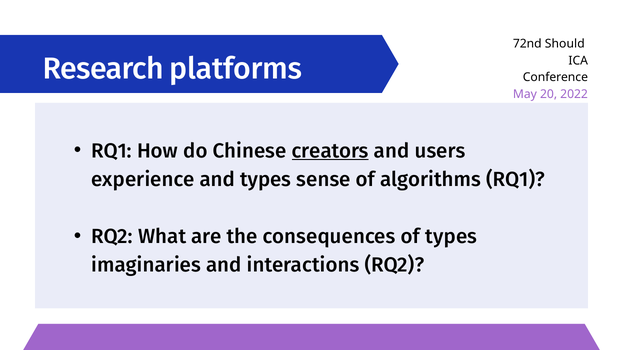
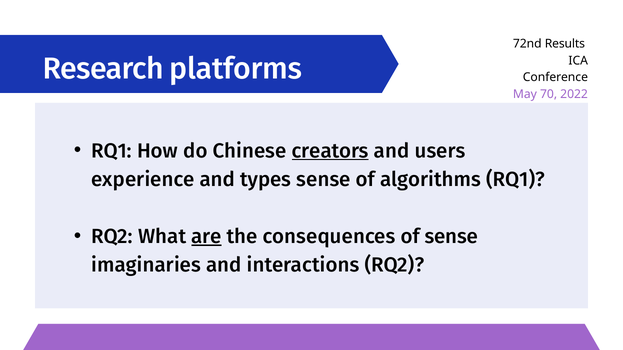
Should: Should -> Results
20: 20 -> 70
are underline: none -> present
of types: types -> sense
